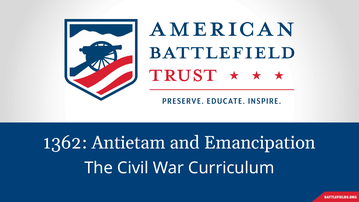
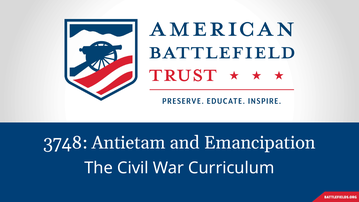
1362: 1362 -> 3748
